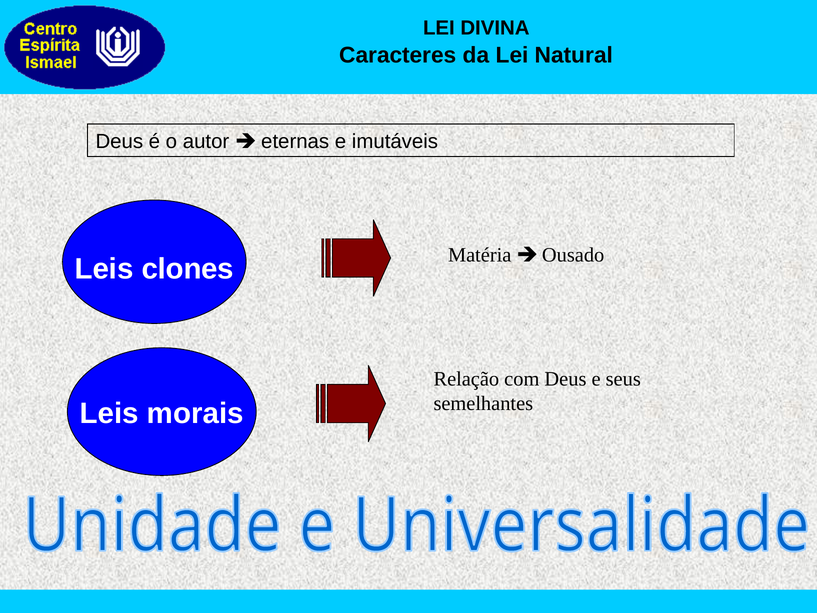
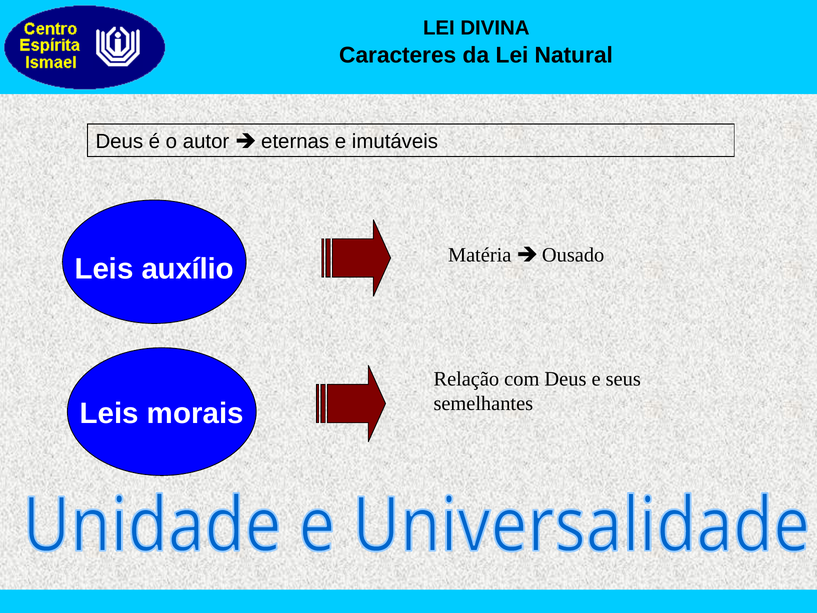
clones: clones -> auxílio
